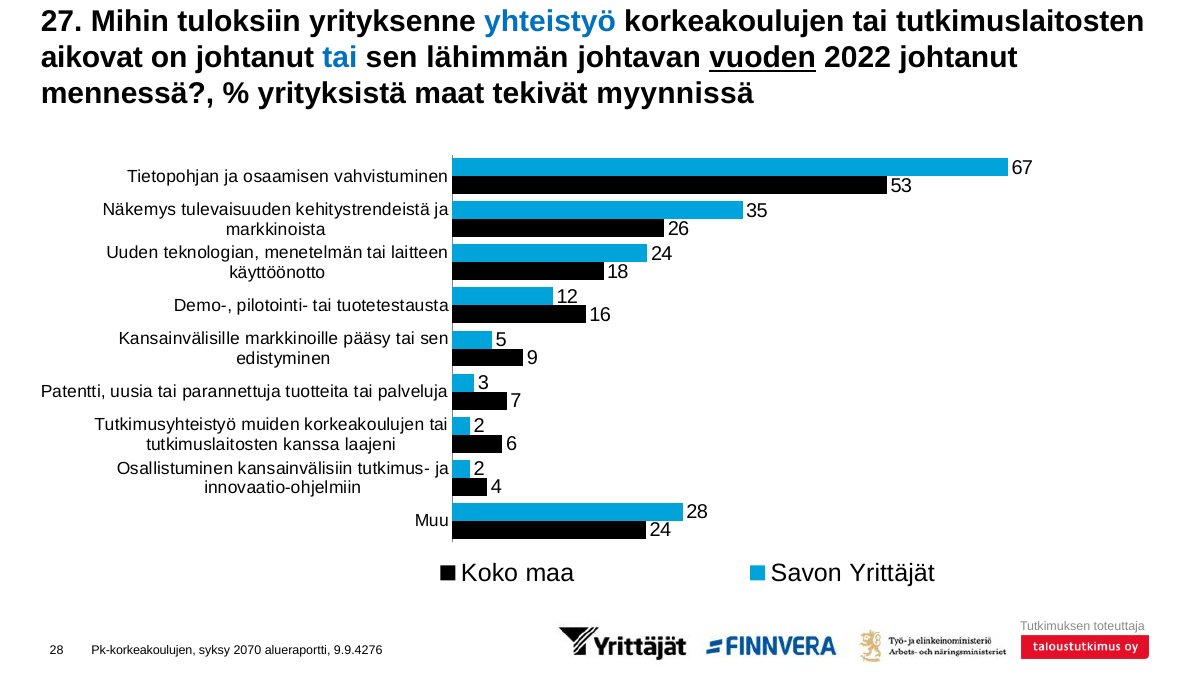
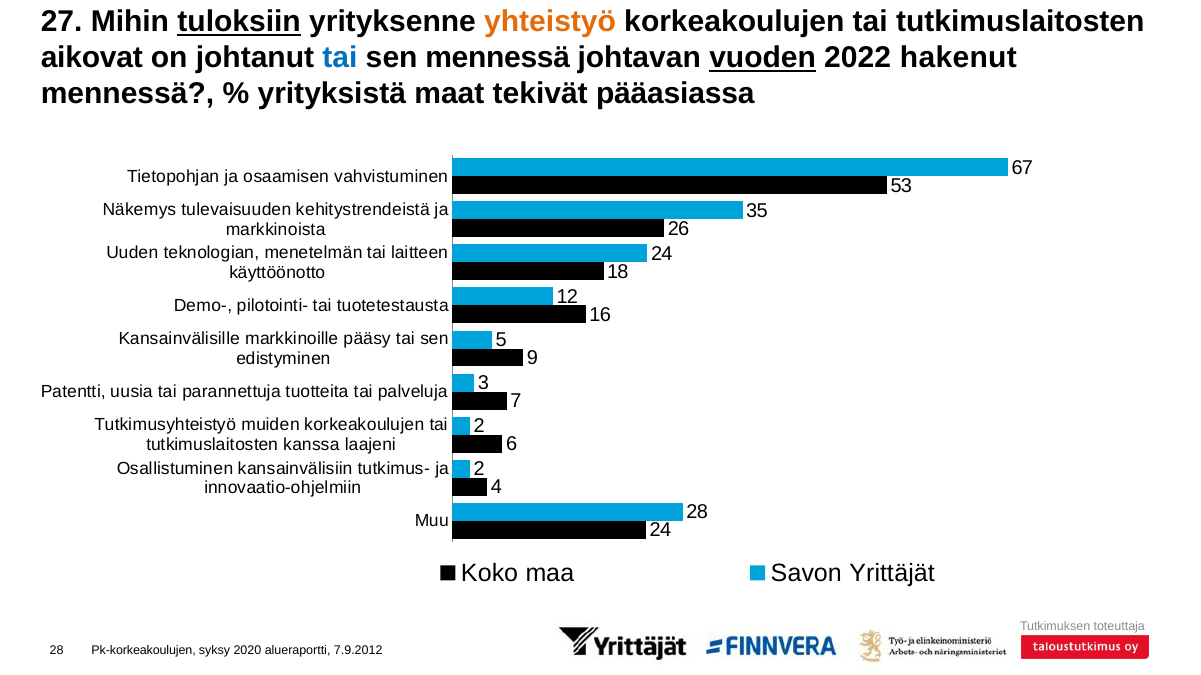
tuloksiin underline: none -> present
yhteistyö colour: blue -> orange
sen lähimmän: lähimmän -> mennessä
2022 johtanut: johtanut -> hakenut
myynnissä: myynnissä -> pääasiassa
2070: 2070 -> 2020
9.9.4276: 9.9.4276 -> 7.9.2012
